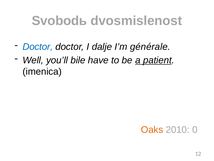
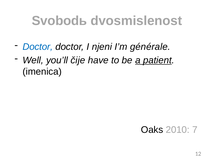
dalje: dalje -> njeni
bile: bile -> čije
Oaks colour: orange -> black
0: 0 -> 7
